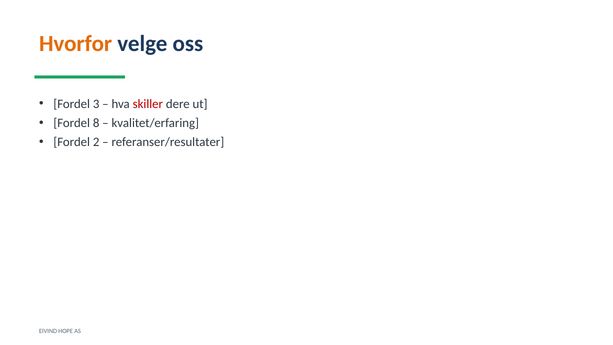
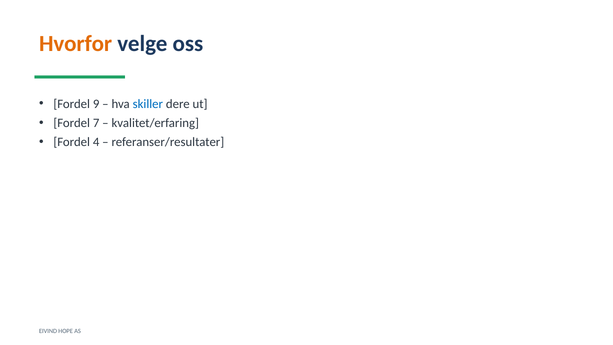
3: 3 -> 9
skiller colour: red -> blue
8: 8 -> 7
2: 2 -> 4
